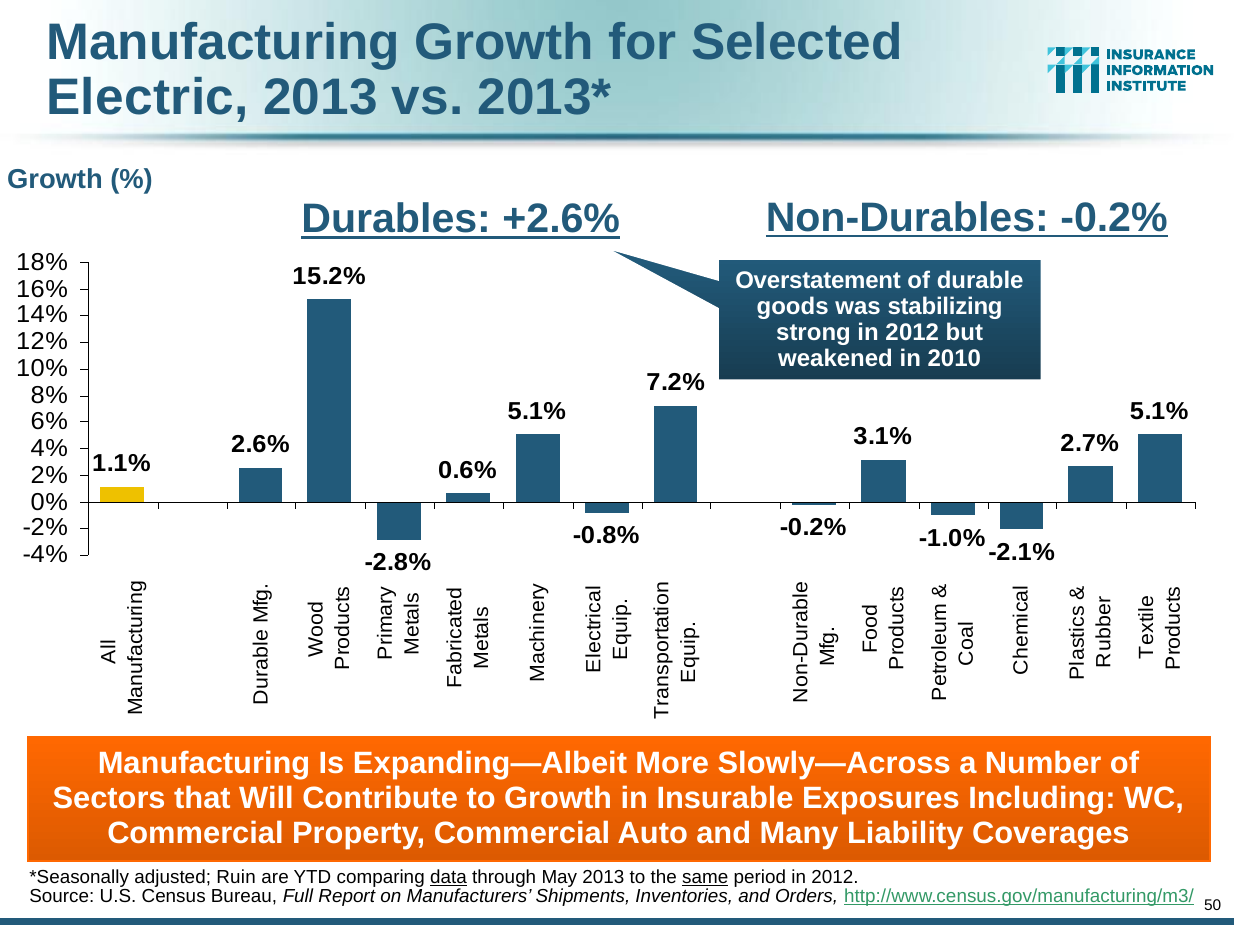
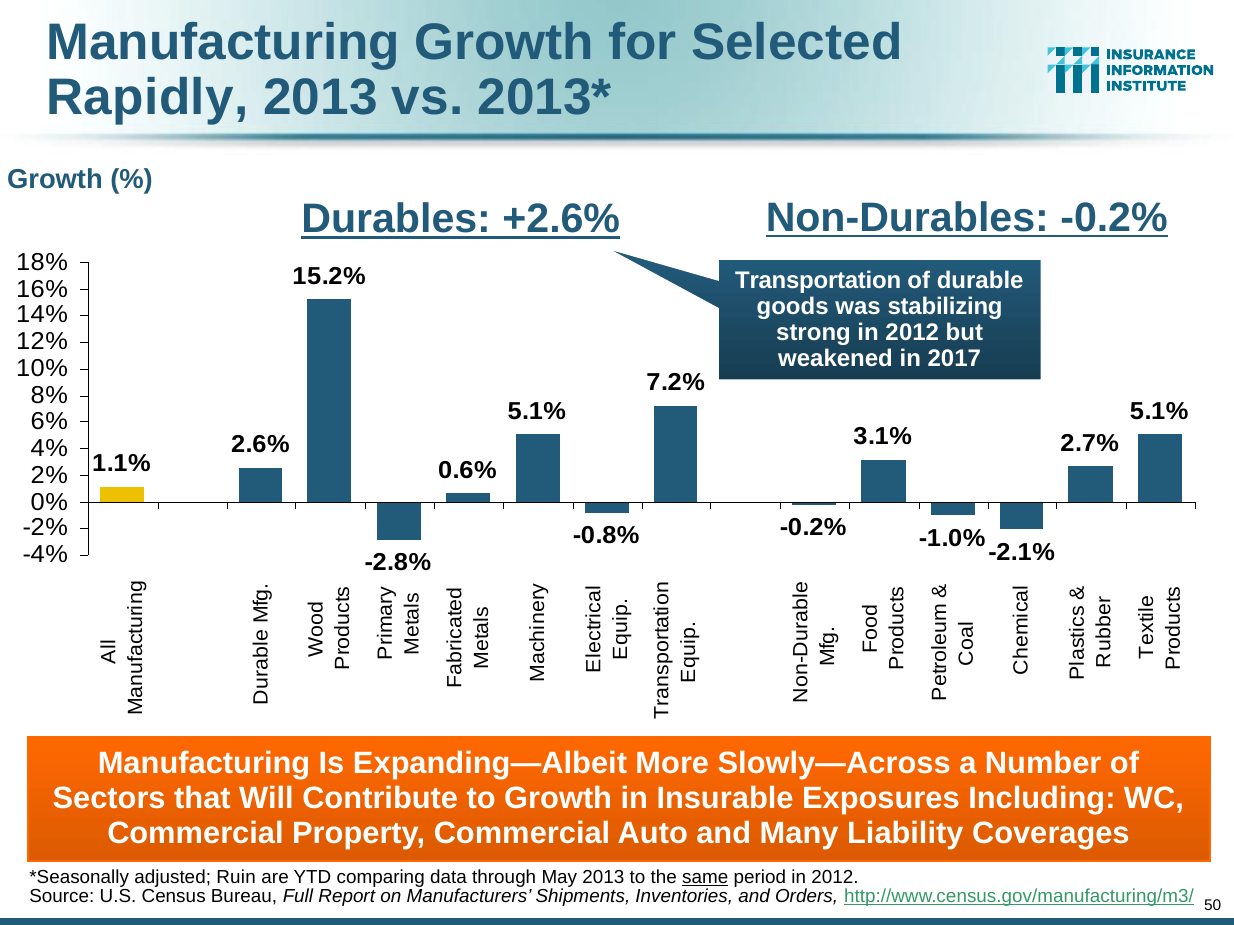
Electric: Electric -> Rapidly
Overstatement: Overstatement -> Transportation
2010: 2010 -> 2017
data underline: present -> none
